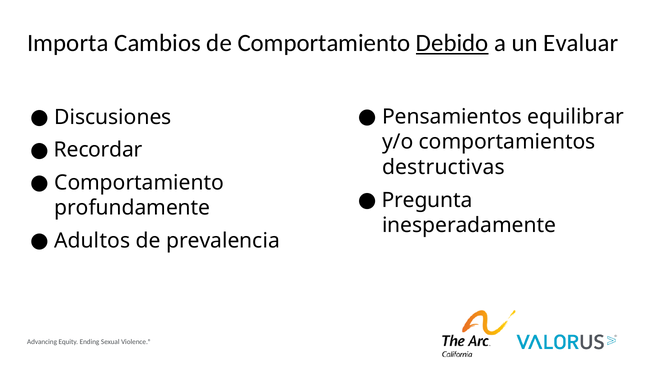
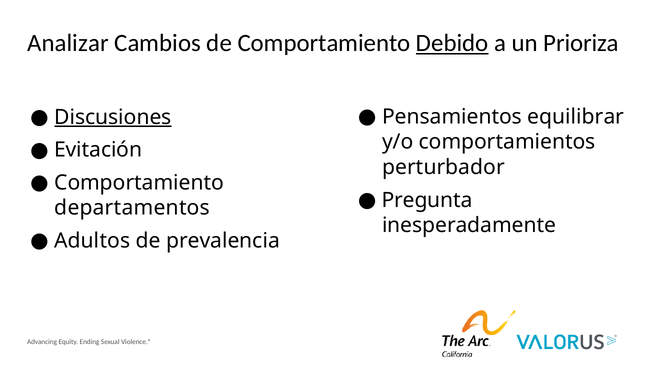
Importa: Importa -> Analizar
Evaluar: Evaluar -> Prioriza
Discusiones underline: none -> present
Recordar: Recordar -> Evitación
destructivas: destructivas -> perturbador
profundamente: profundamente -> departamentos
